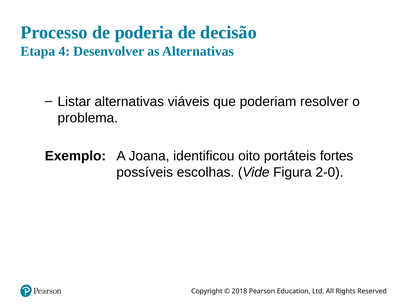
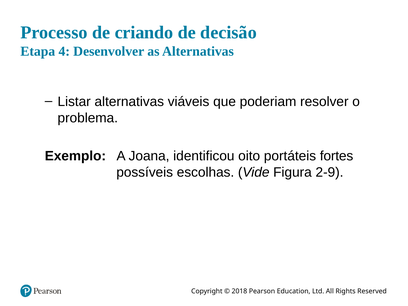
poderia: poderia -> criando
2-0: 2-0 -> 2-9
